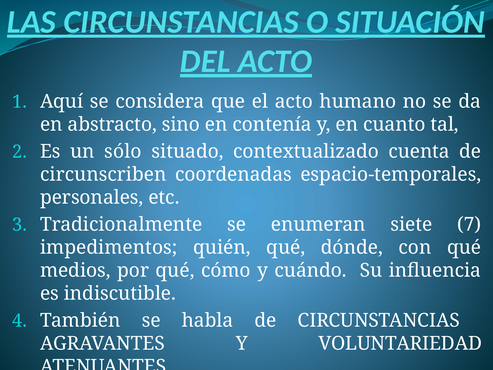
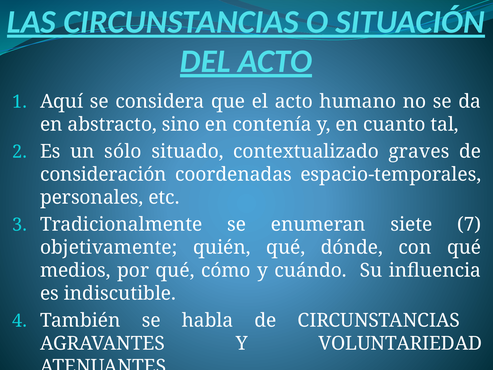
cuenta: cuenta -> graves
circunscriben: circunscriben -> consideración
impedimentos: impedimentos -> objetivamente
